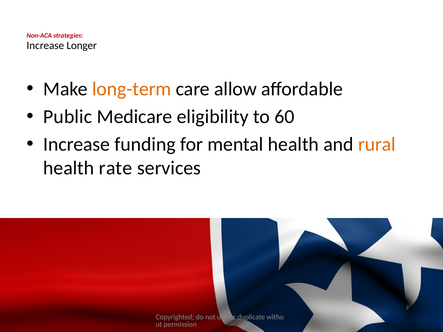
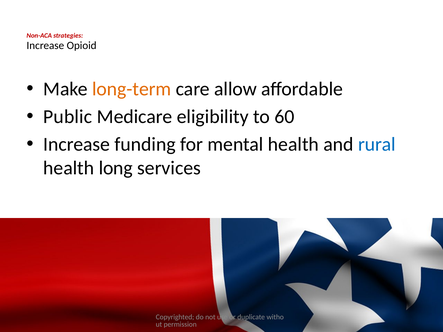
Longer: Longer -> Opioid
rural colour: orange -> blue
rate: rate -> long
